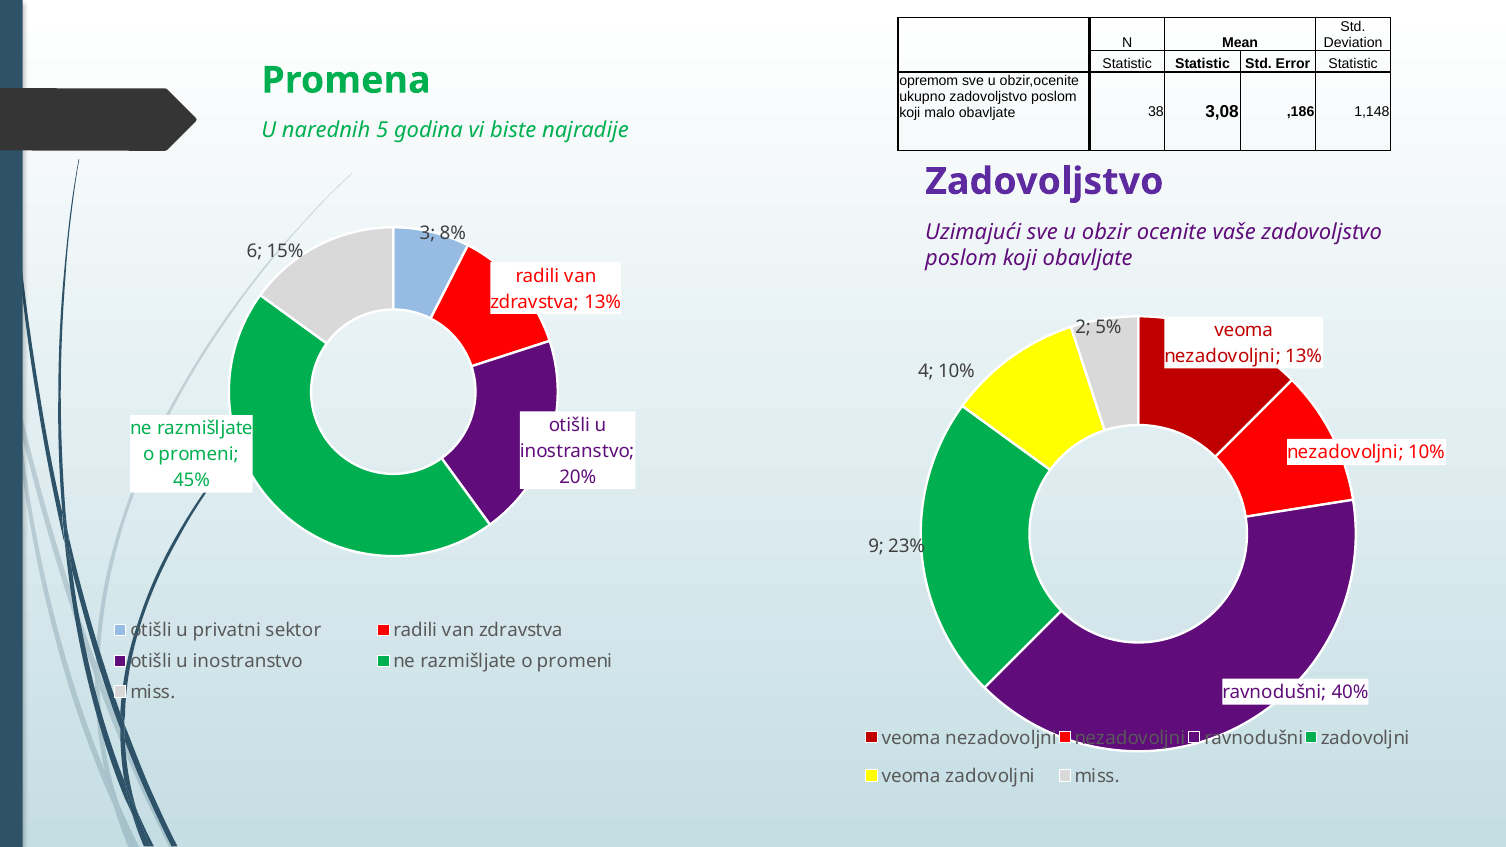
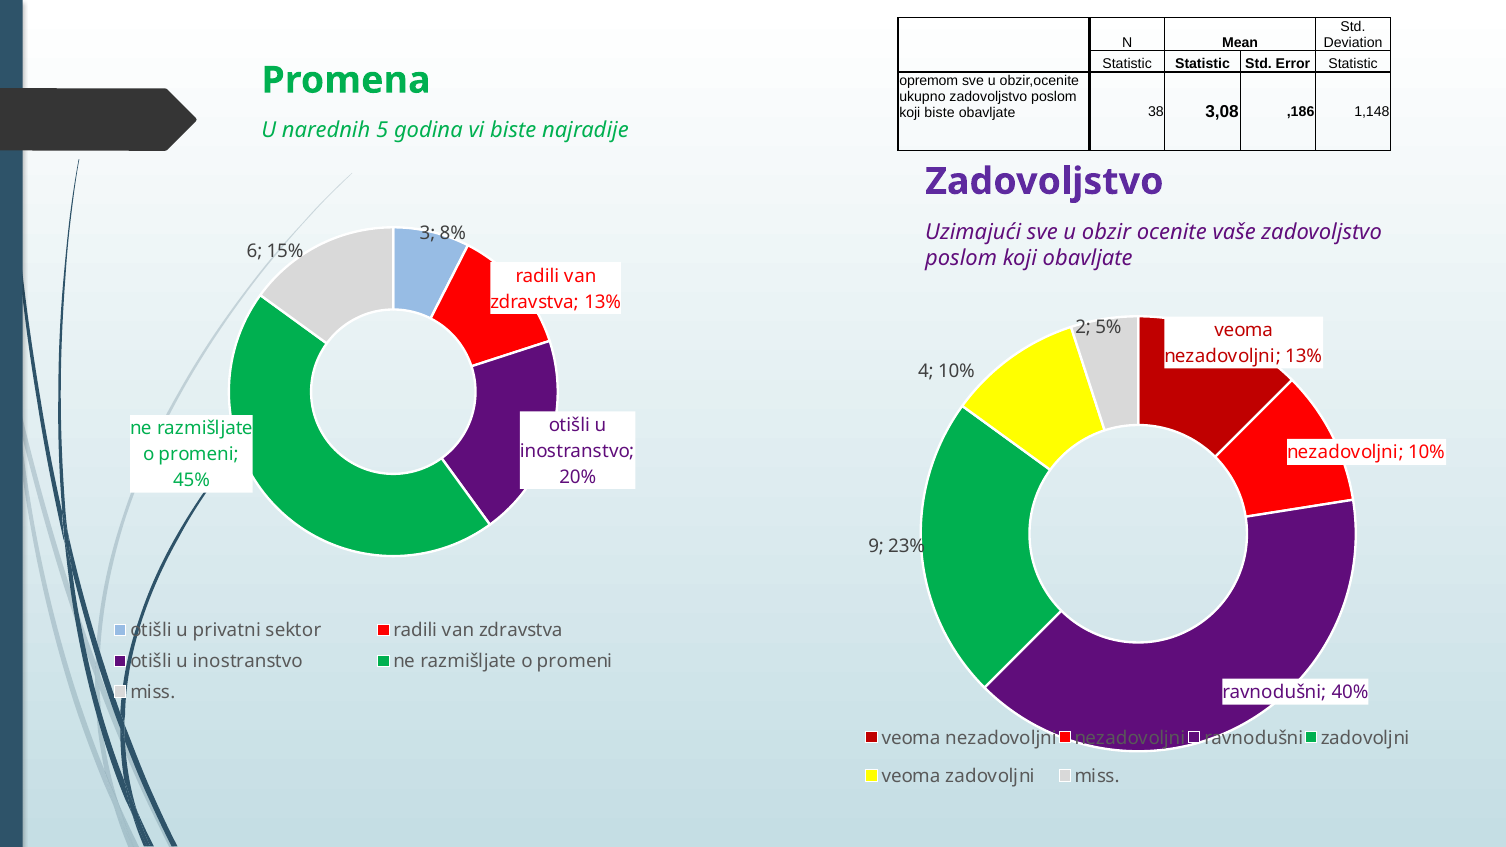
koji malo: malo -> biste
